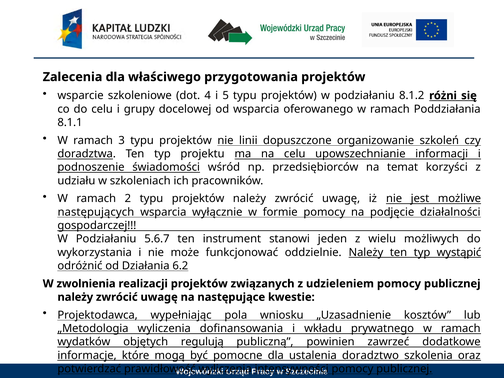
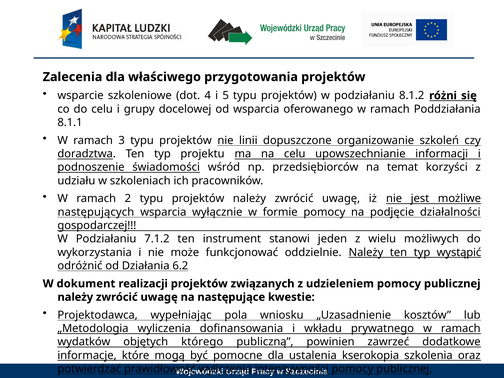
5.6.7: 5.6.7 -> 7.1.2
zwolnienia: zwolnienia -> dokument
regulują: regulują -> którego
doradztwo: doradztwo -> kserokopia
